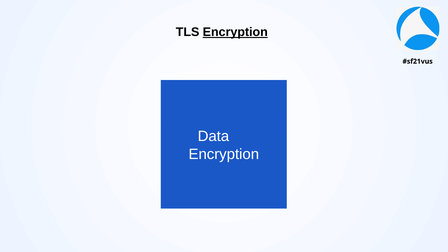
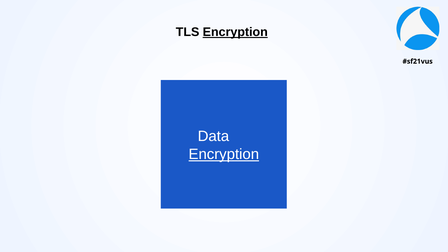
Encryption at (224, 154) underline: none -> present
